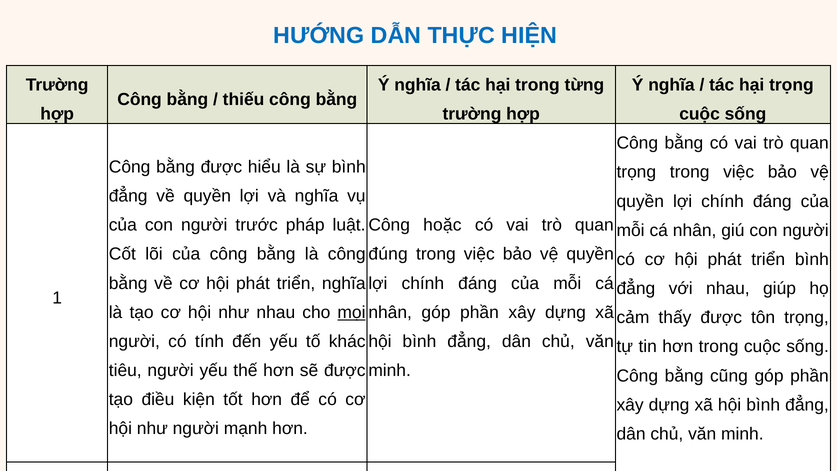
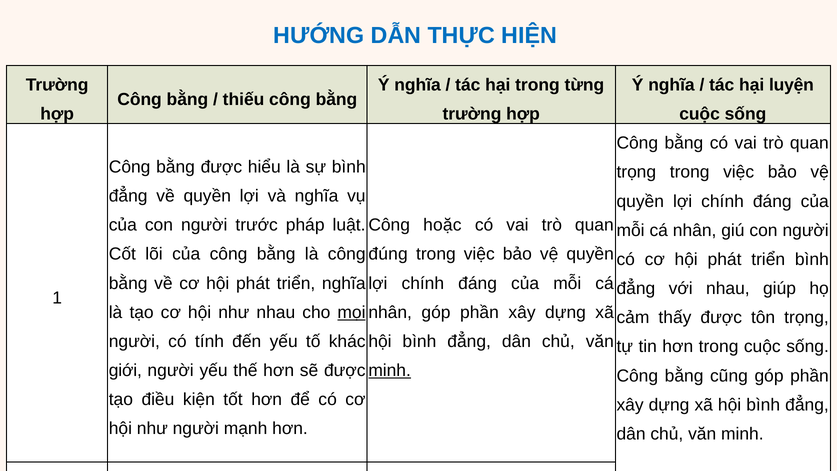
hại trọng: trọng -> luyện
tiêu: tiêu -> giới
minh at (390, 370) underline: none -> present
